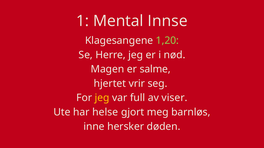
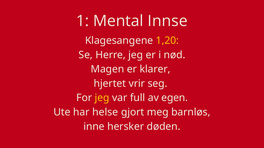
1,20 colour: light green -> yellow
salme: salme -> klarer
viser: viser -> egen
